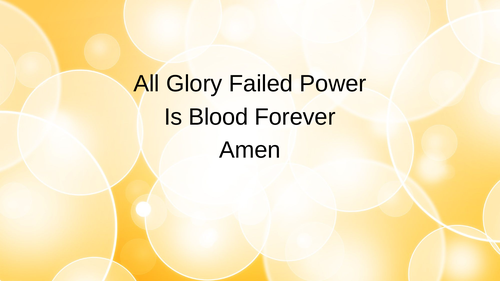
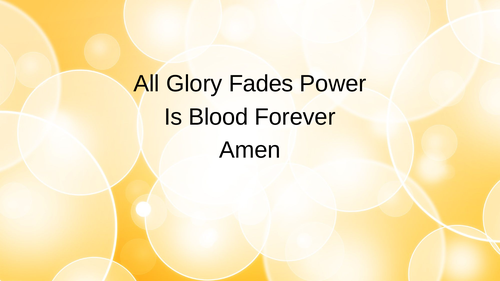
Failed: Failed -> Fades
